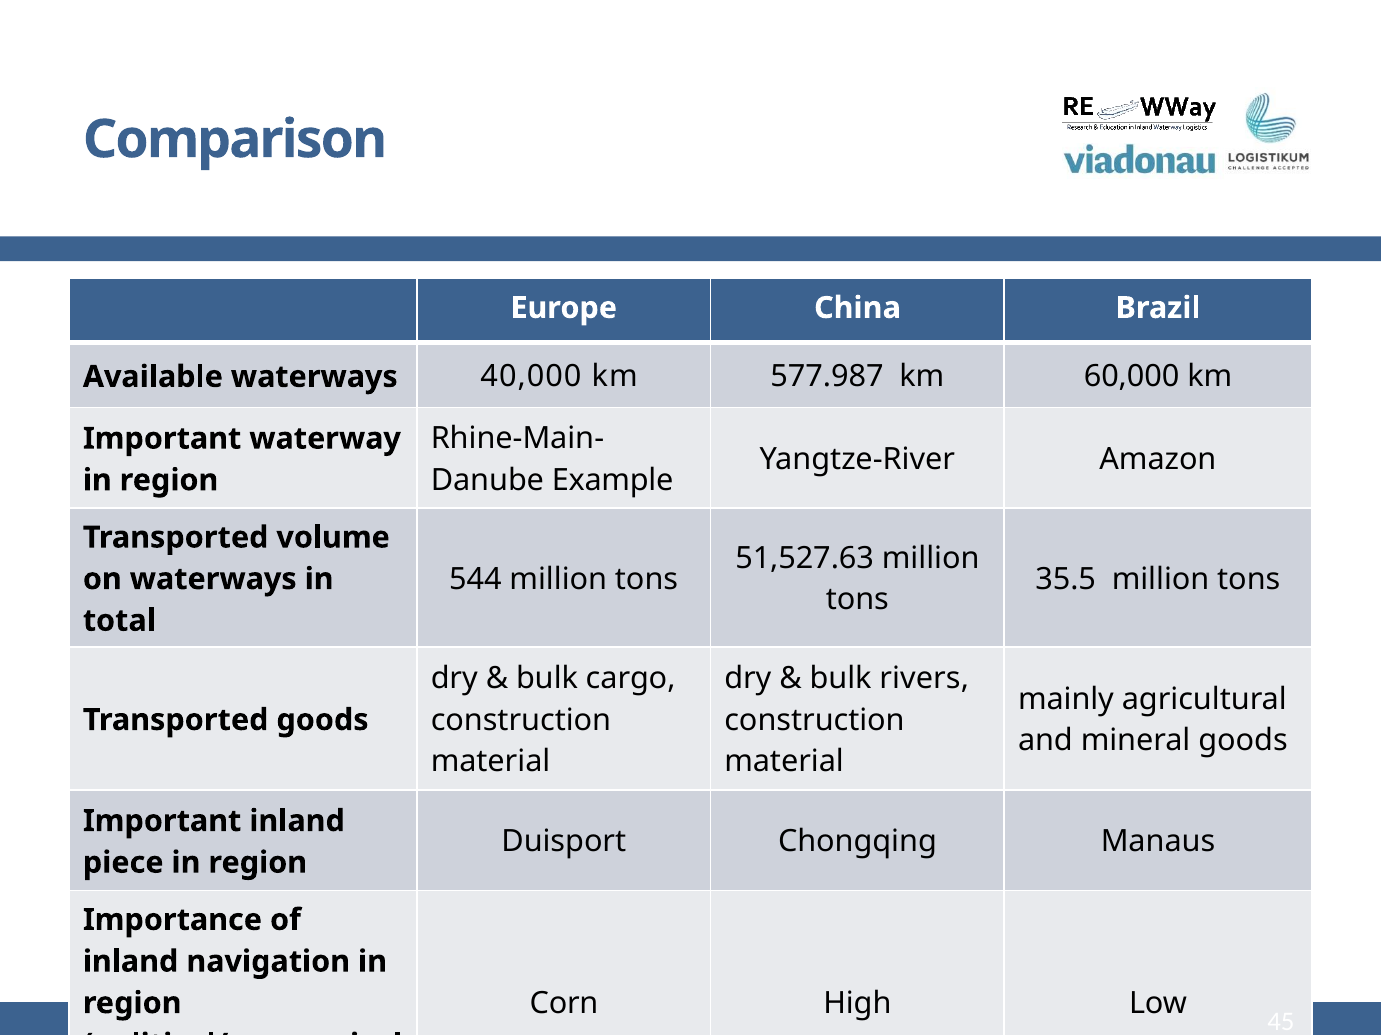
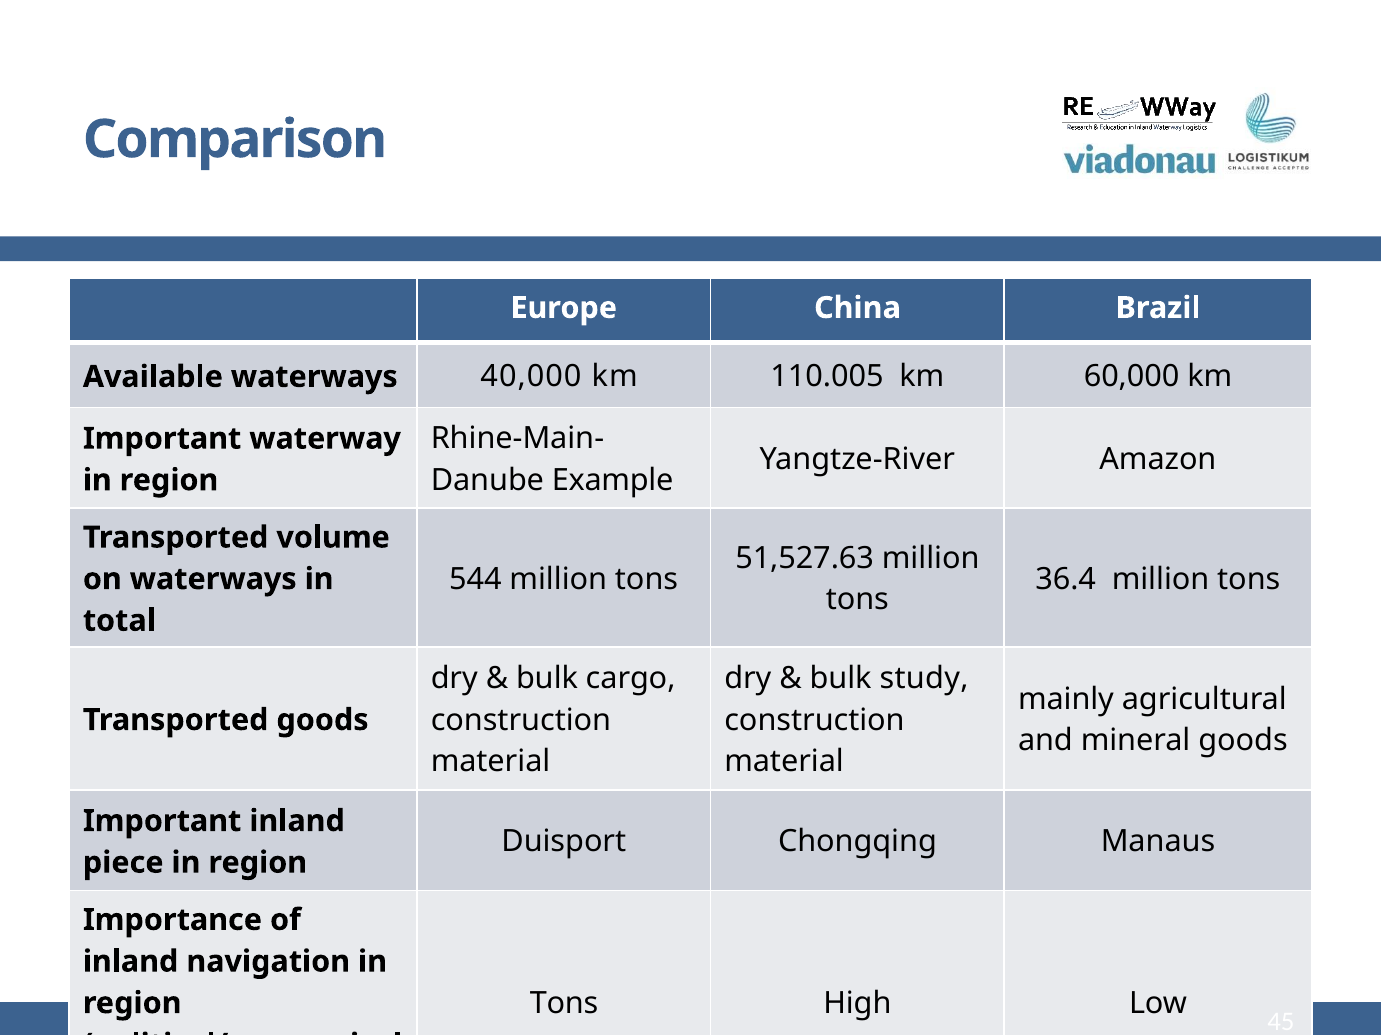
577.987: 577.987 -> 110.005
35.5: 35.5 -> 36.4
rivers: rivers -> study
Corn at (564, 1004): Corn -> Tons
